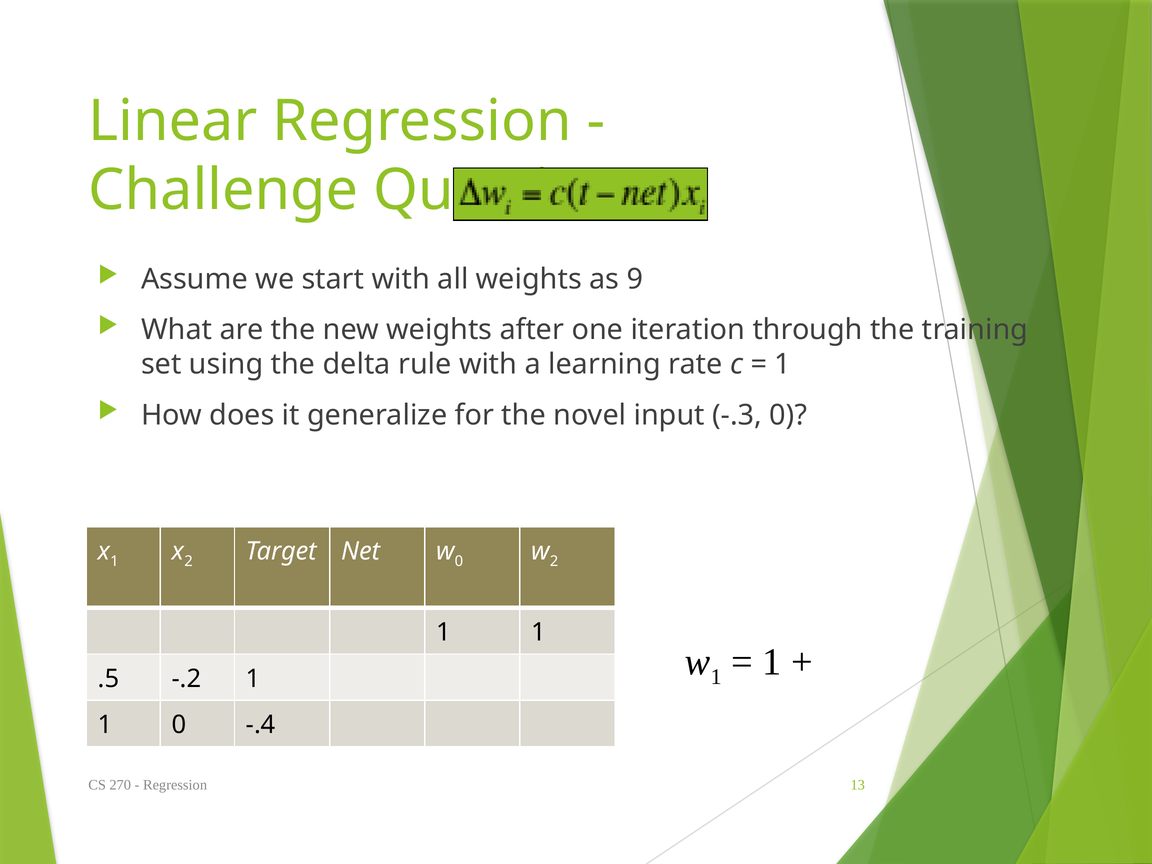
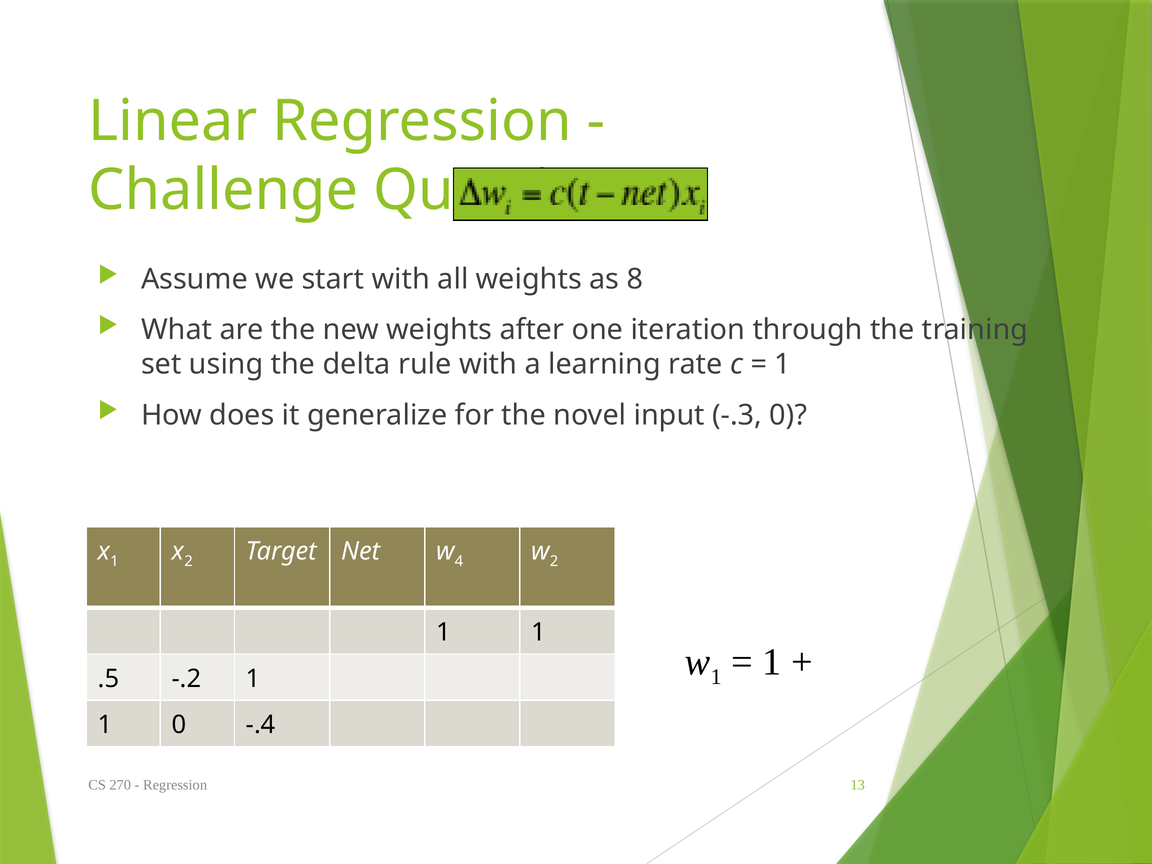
9: 9 -> 8
0 at (459, 561): 0 -> 4
